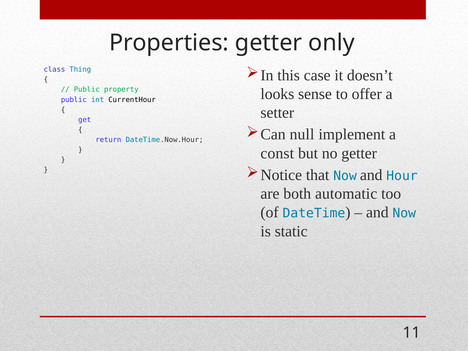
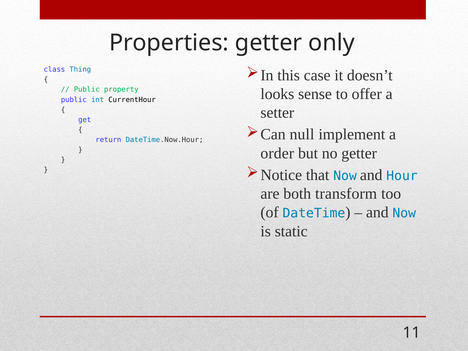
const: const -> order
automatic: automatic -> transform
